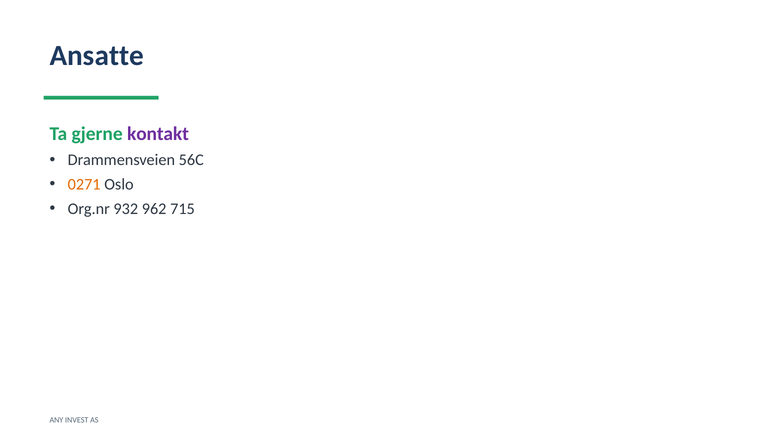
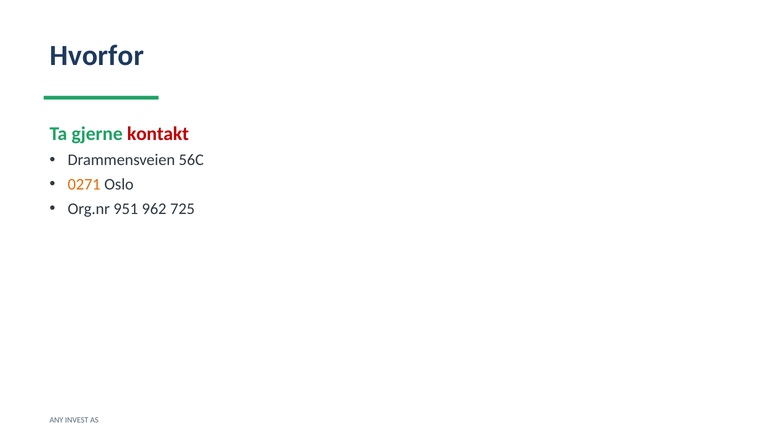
Ansatte: Ansatte -> Hvorfor
kontakt colour: purple -> red
932: 932 -> 951
715: 715 -> 725
